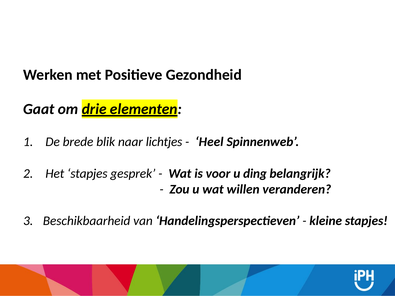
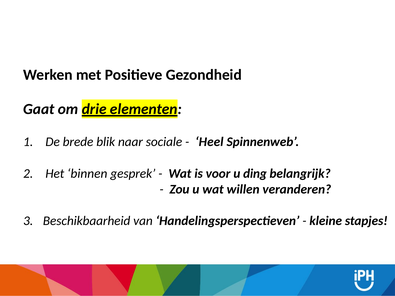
lichtjes: lichtjes -> sociale
Het stapjes: stapjes -> binnen
